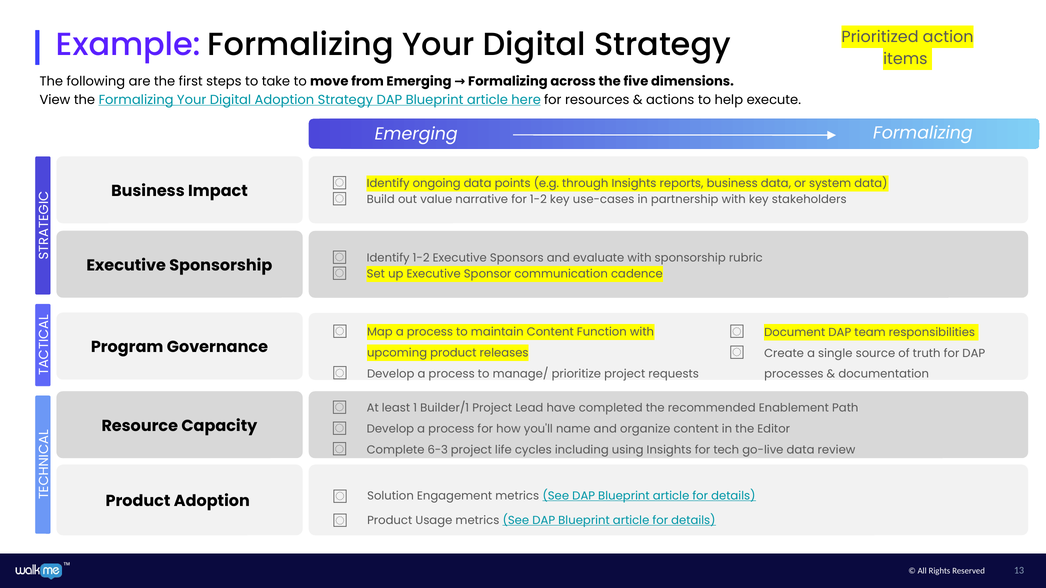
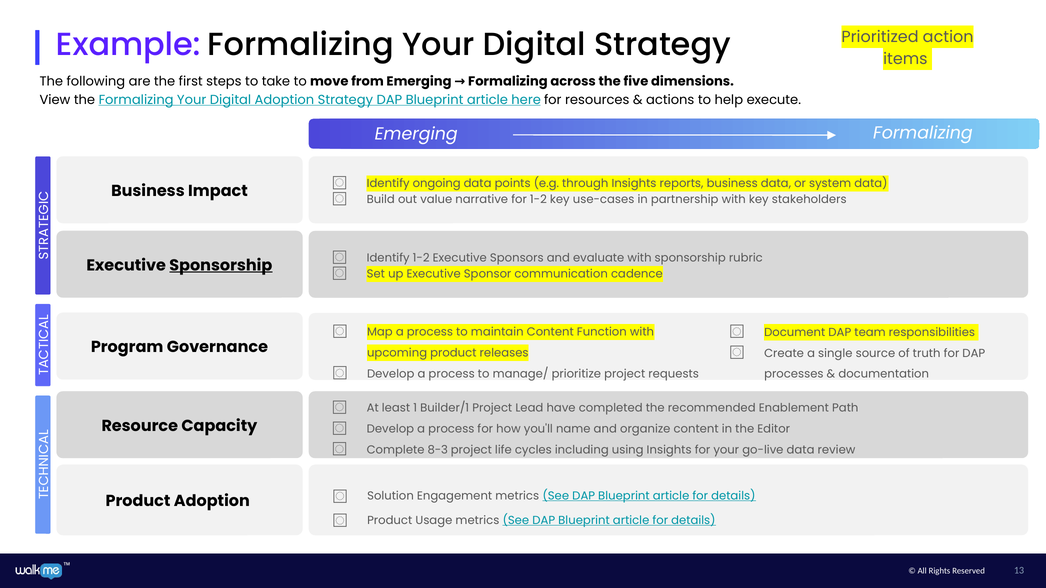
Sponsorship at (221, 265) underline: none -> present
6-3: 6-3 -> 8-3
for tech: tech -> your
